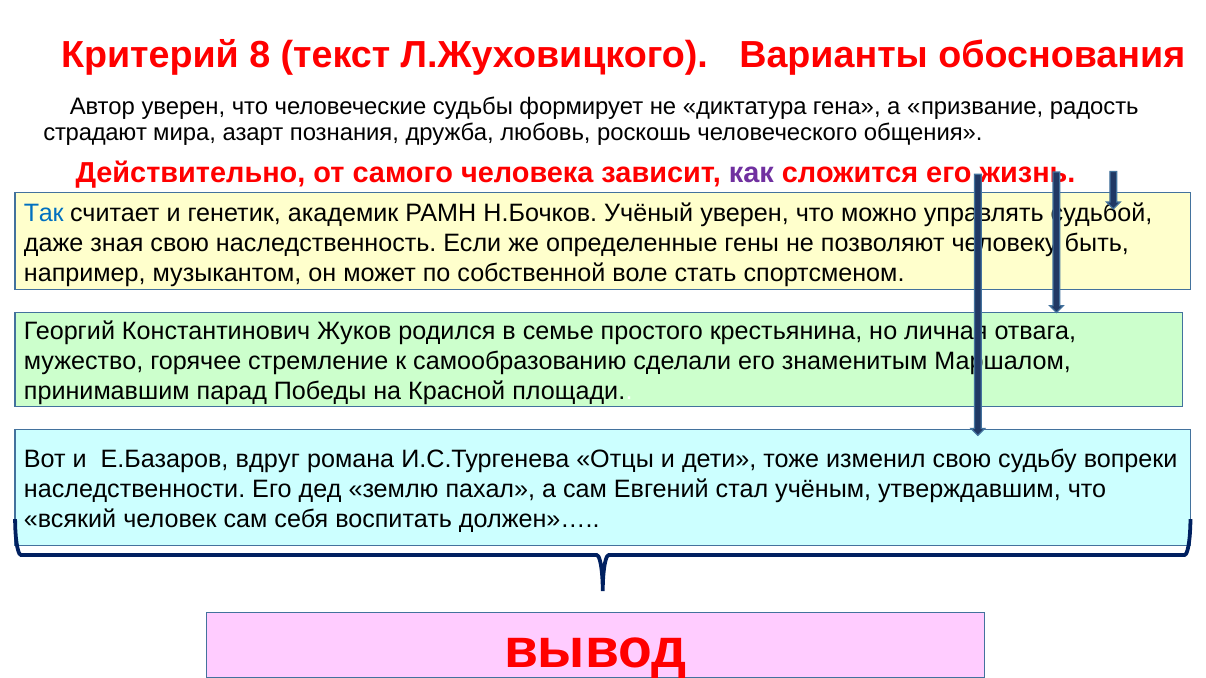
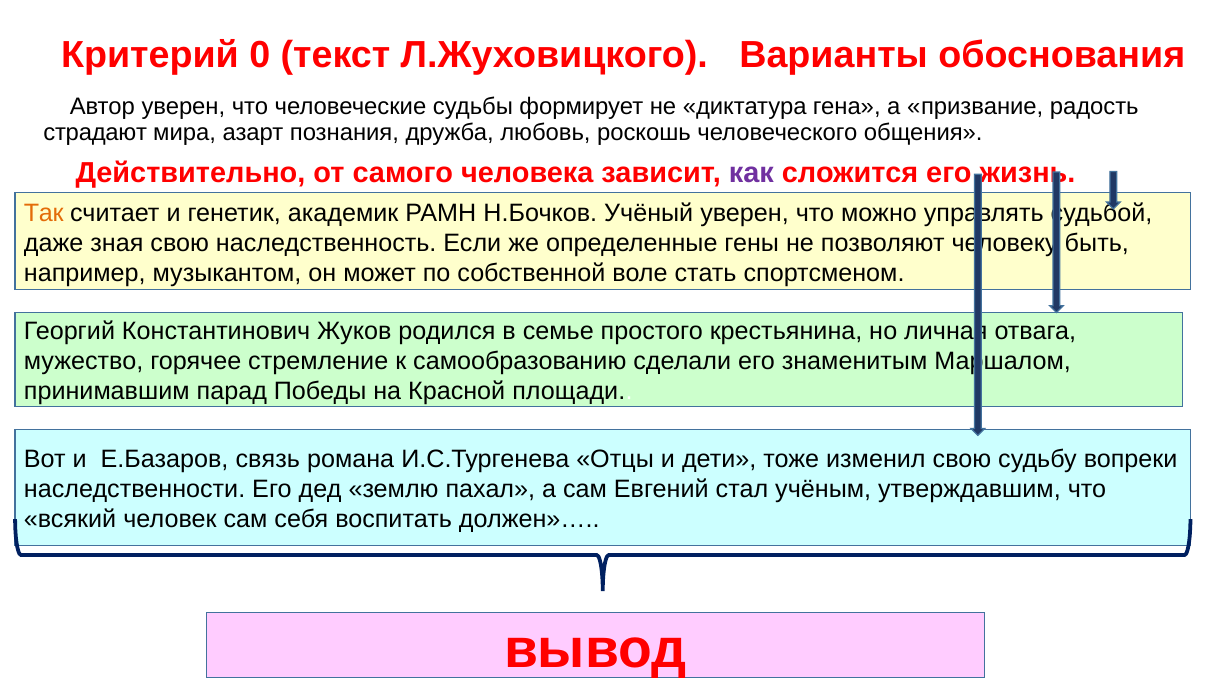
8: 8 -> 0
Так colour: blue -> orange
вдруг: вдруг -> связь
